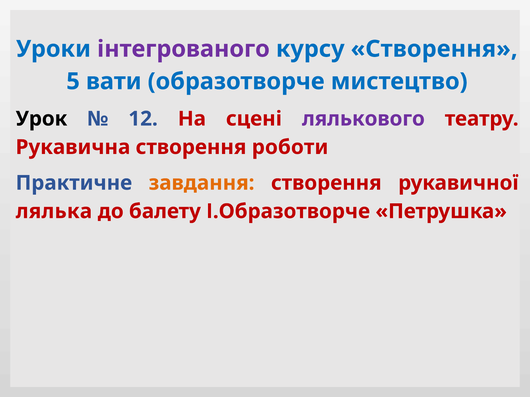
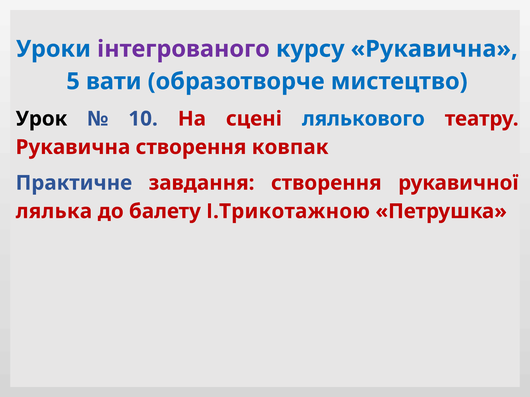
курсу Створення: Створення -> Рукавична
12: 12 -> 10
лялькового colour: purple -> blue
роботи: роботи -> ковпак
завдання colour: orange -> red
І.Образотворче: І.Образотворче -> І.Трикотажною
